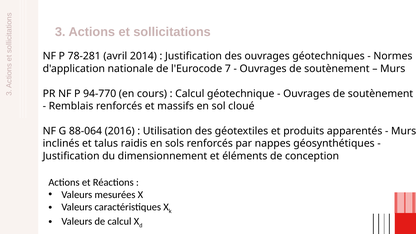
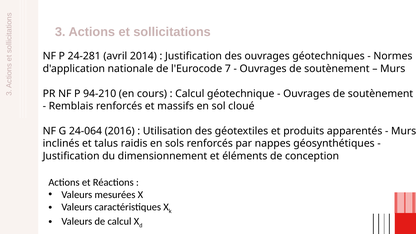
78-281: 78-281 -> 24-281
94-770: 94-770 -> 94-210
88-064: 88-064 -> 24-064
